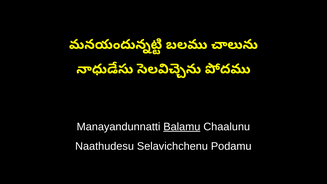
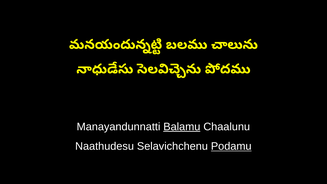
Podamu underline: none -> present
